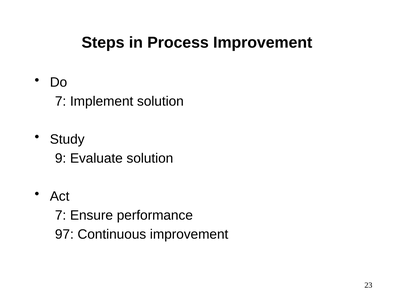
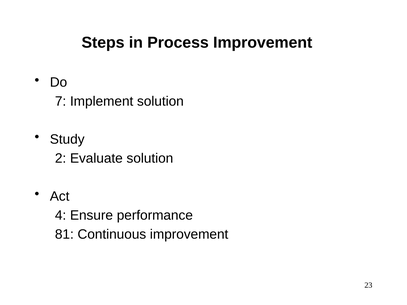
9: 9 -> 2
7 at (61, 215): 7 -> 4
97: 97 -> 81
